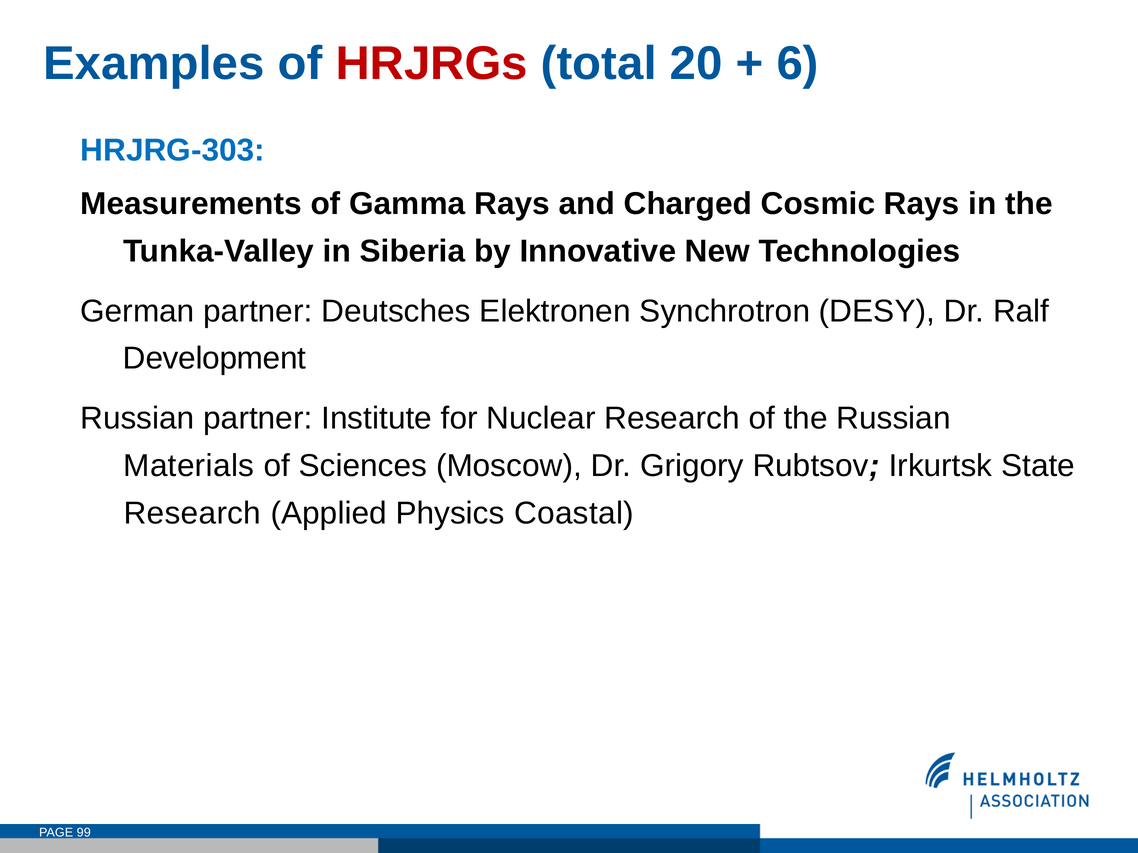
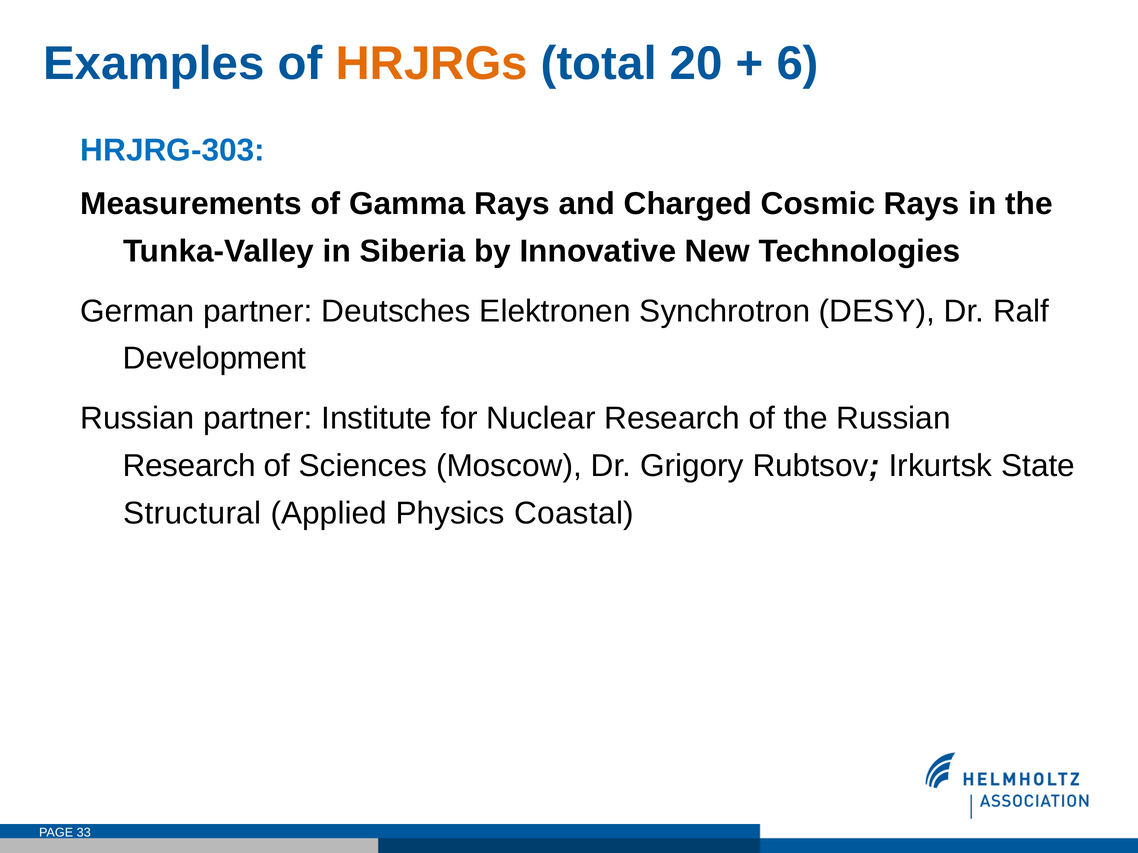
HRJRGs colour: red -> orange
Materials at (189, 466): Materials -> Research
Research at (192, 514): Research -> Structural
99: 99 -> 33
